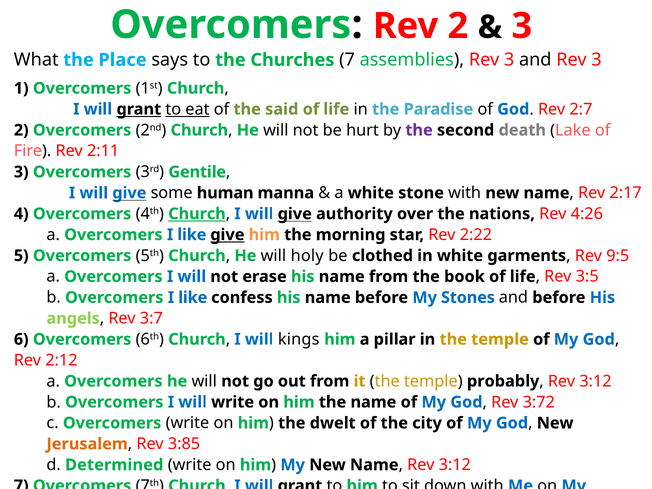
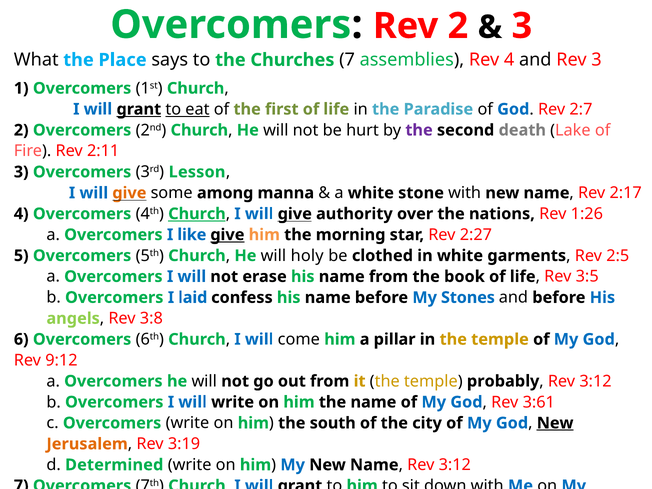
assemblies Rev 3: 3 -> 4
said: said -> first
Gentile: Gentile -> Lesson
give at (129, 193) colour: blue -> orange
human: human -> among
4:26: 4:26 -> 1:26
2:22: 2:22 -> 2:27
9:5: 9:5 -> 2:5
b Overcomers I like: like -> laid
3:7: 3:7 -> 3:8
kings: kings -> come
2:12: 2:12 -> 9:12
3:72: 3:72 -> 3:61
dwelt: dwelt -> south
New at (555, 423) underline: none -> present
3:85: 3:85 -> 3:19
